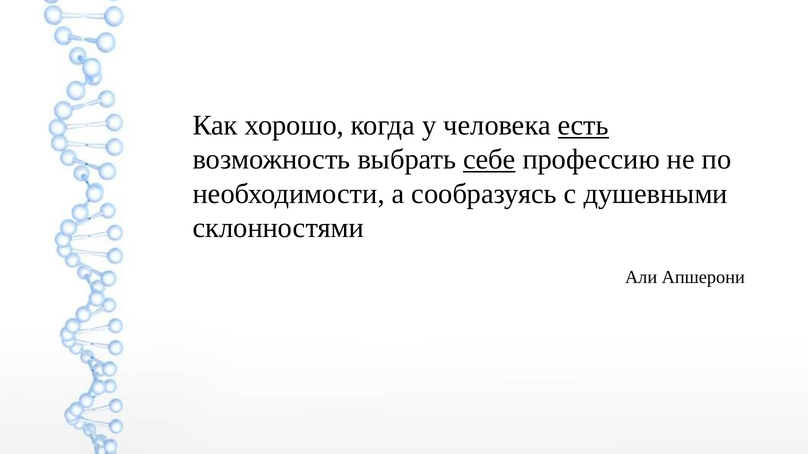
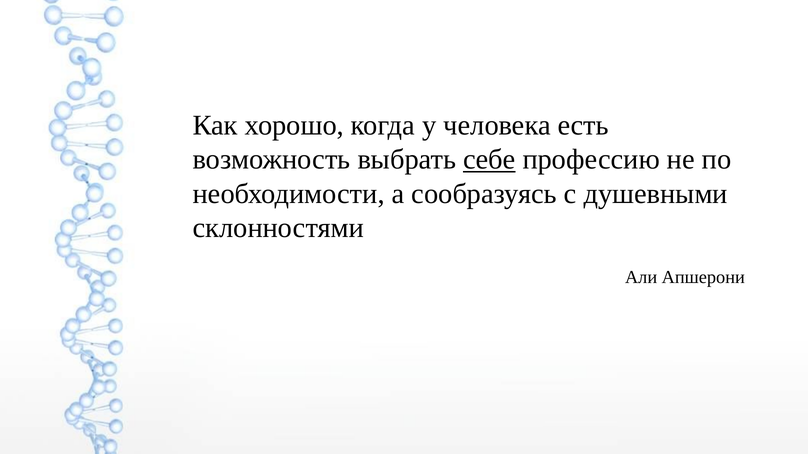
есть underline: present -> none
